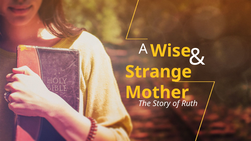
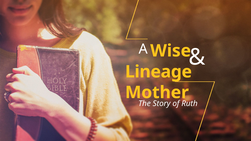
Strange: Strange -> Lineage
